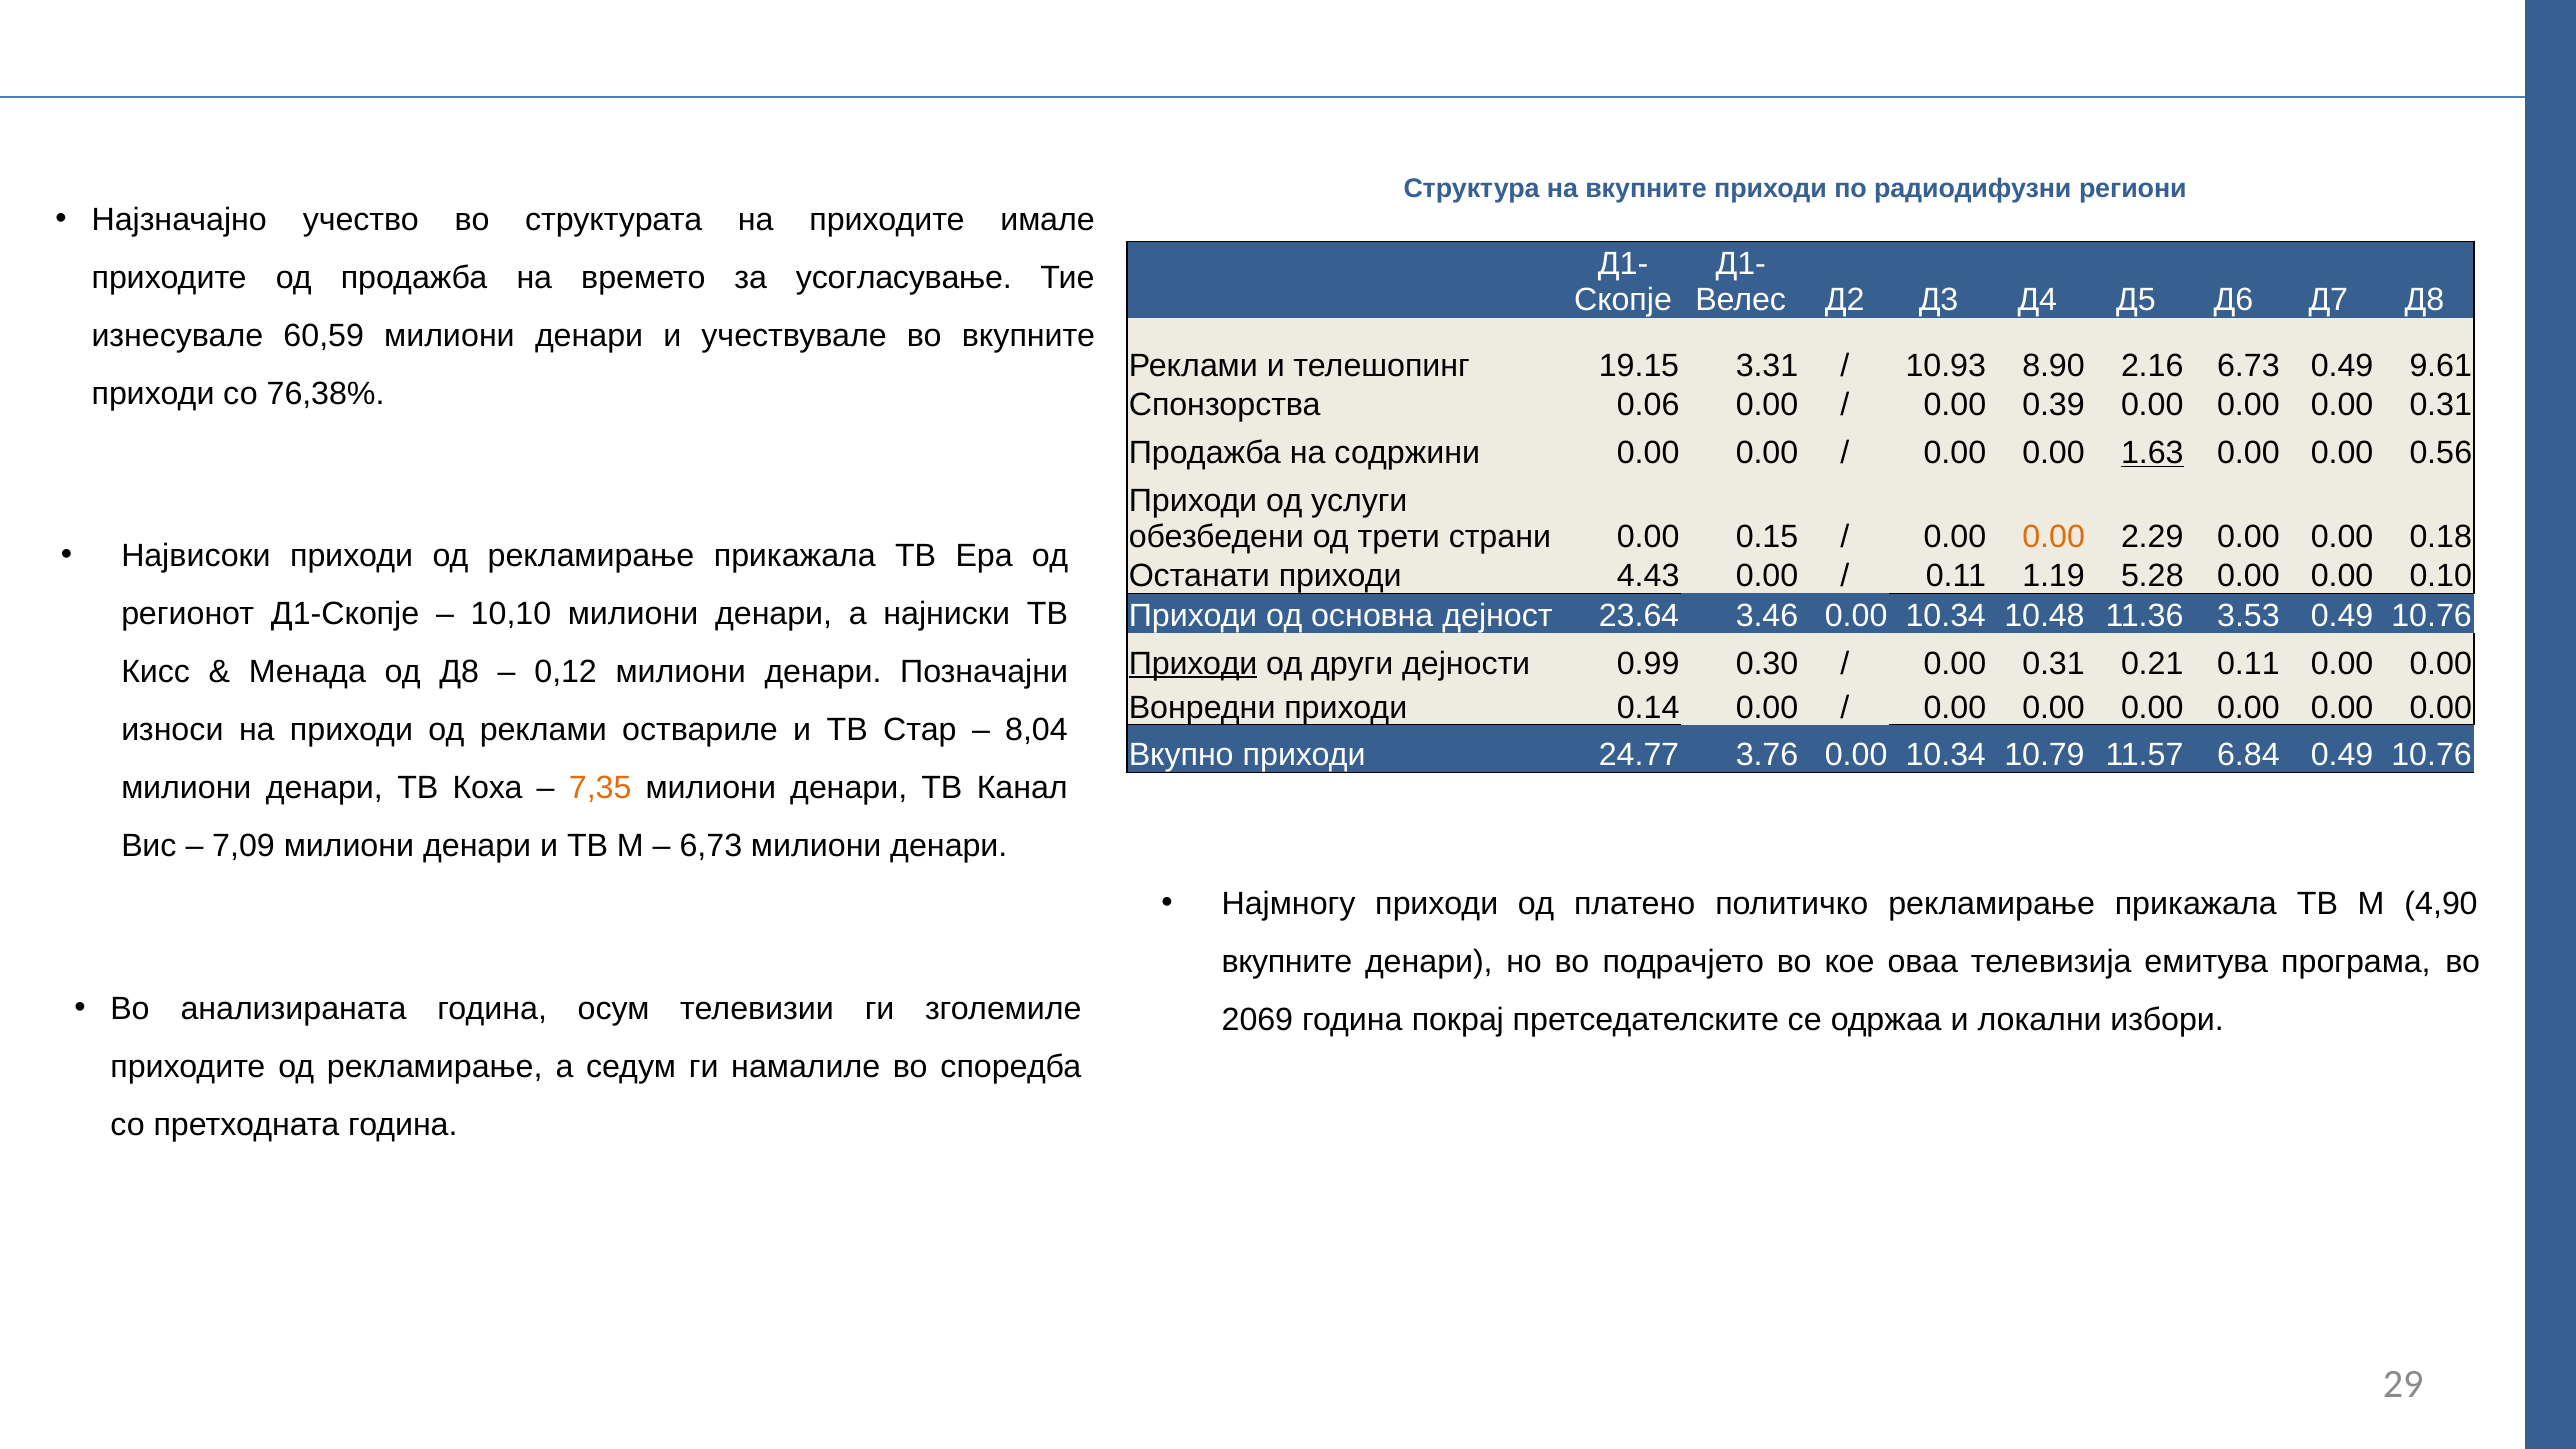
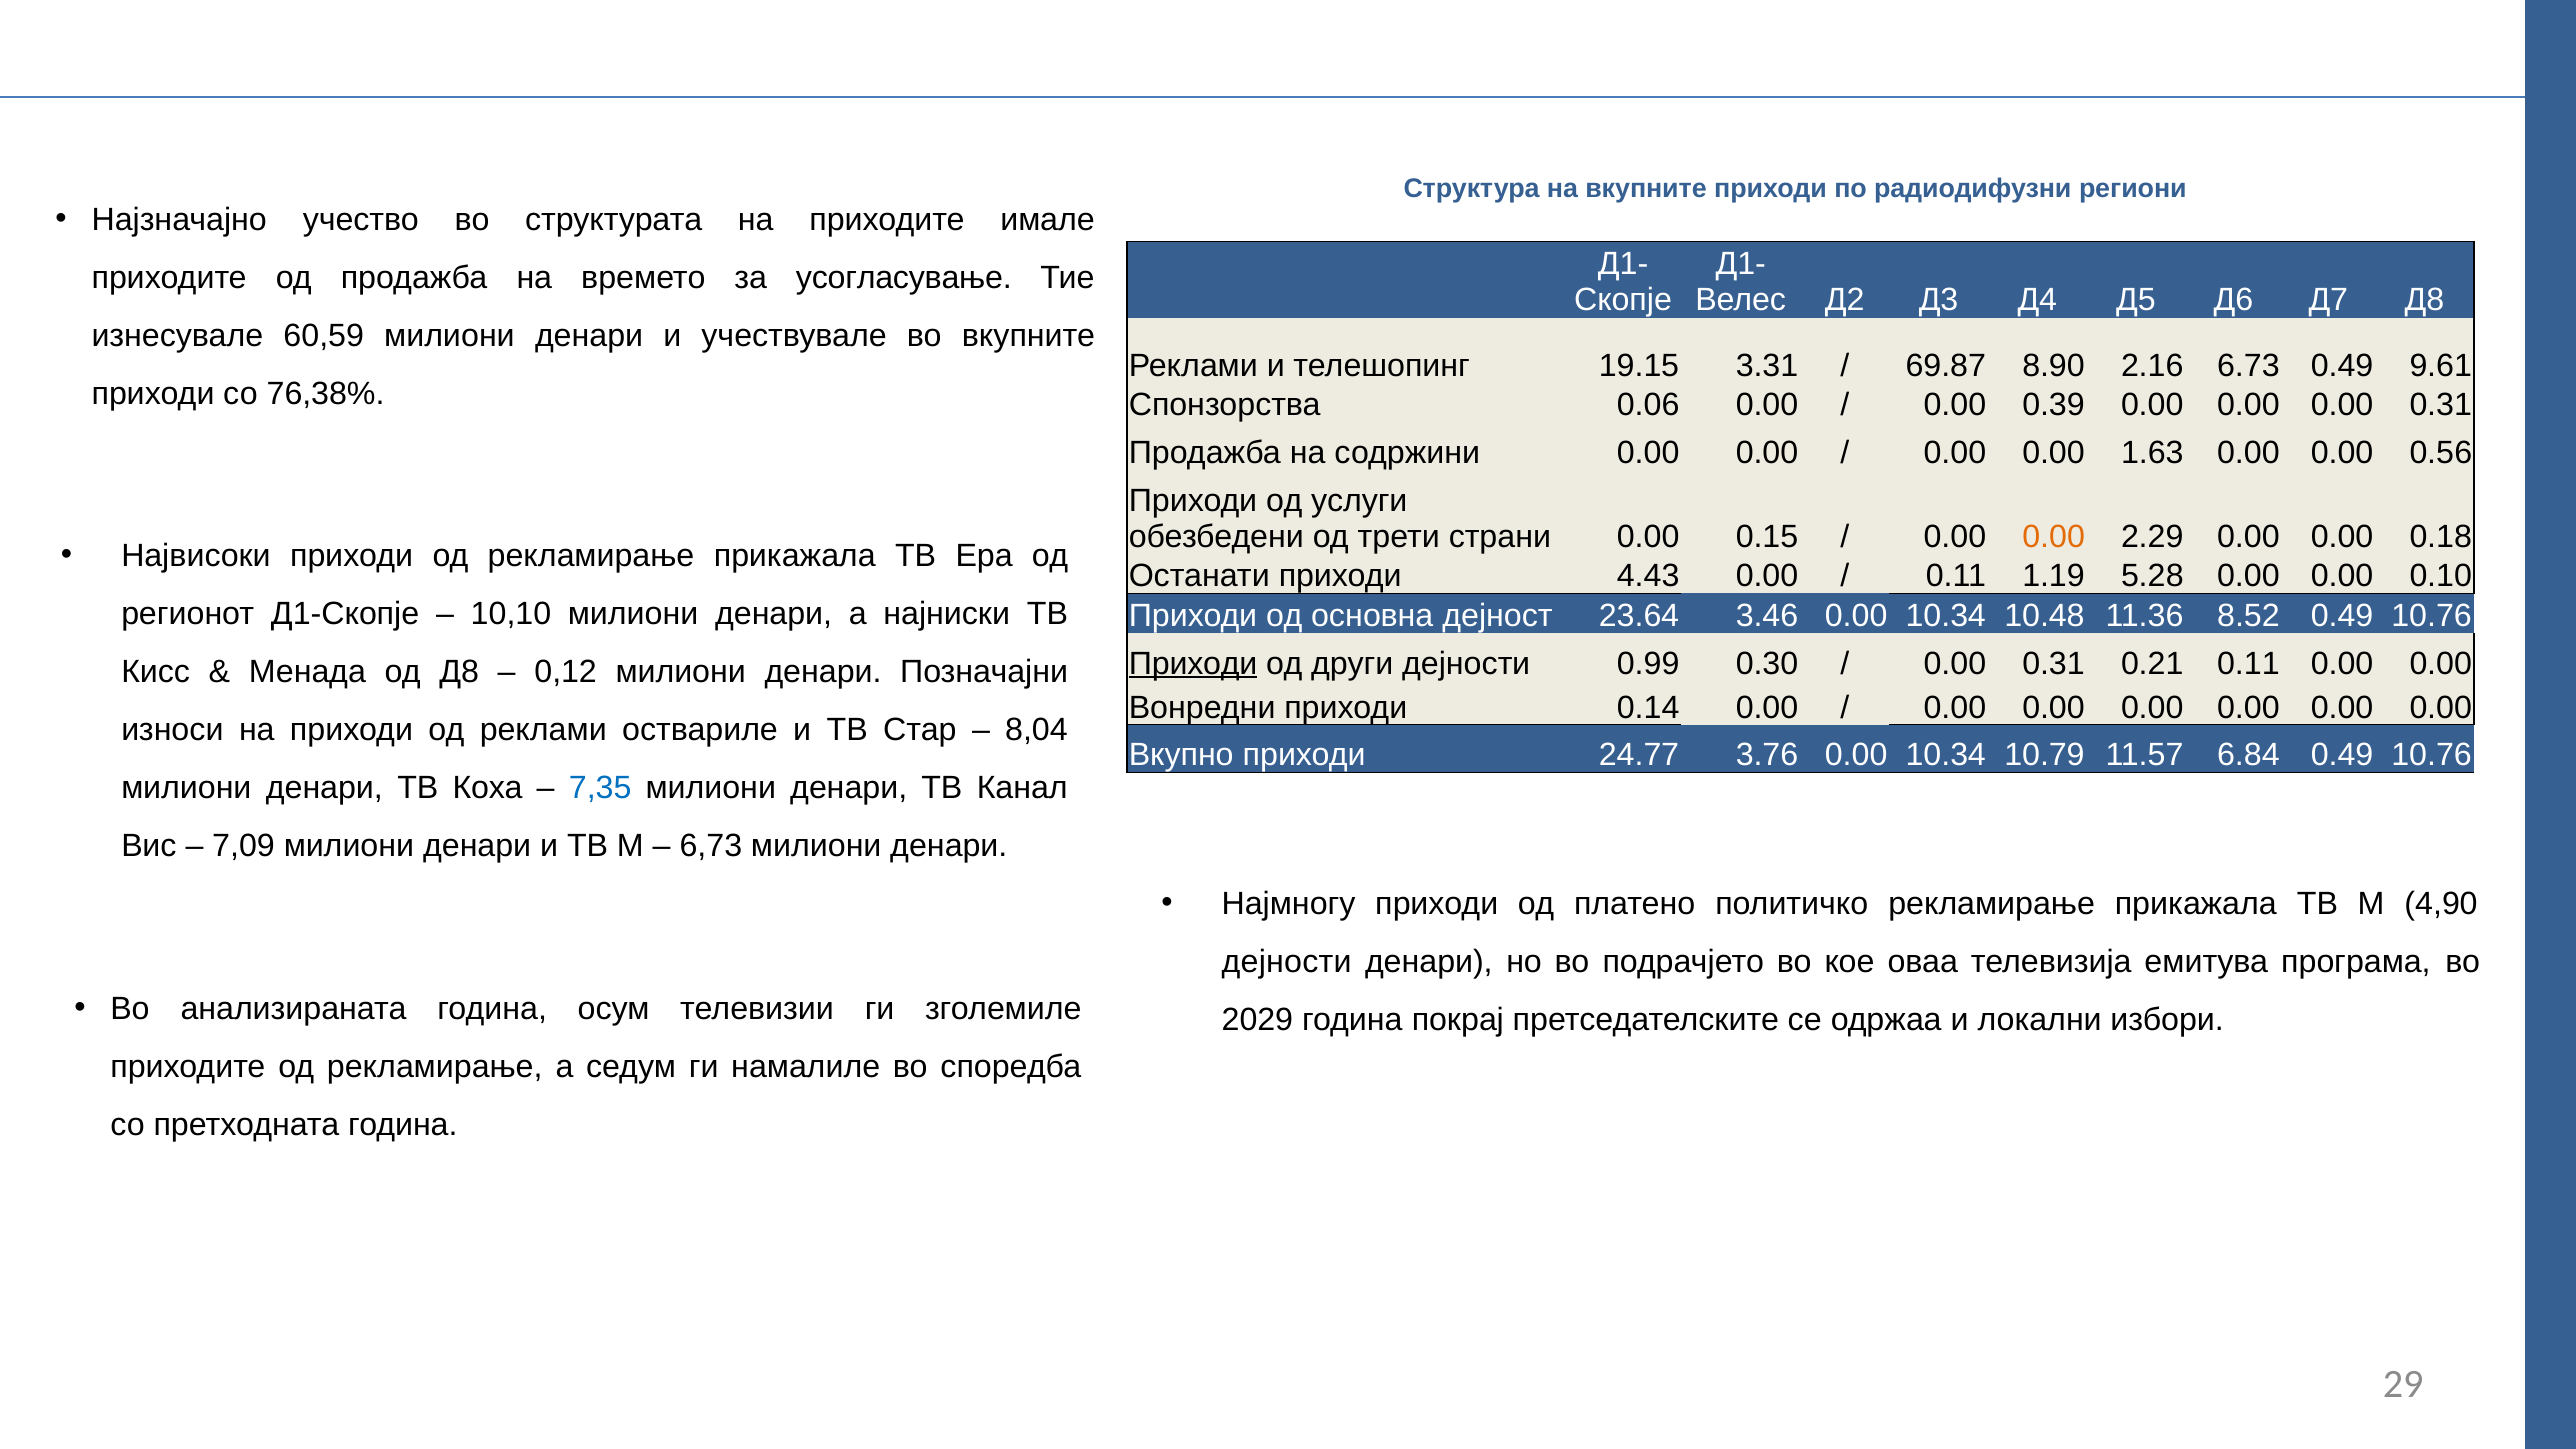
10.93: 10.93 -> 69.87
1.63 underline: present -> none
3.53: 3.53 -> 8.52
7,35 colour: orange -> blue
вкупните at (1287, 962): вкупните -> дејности
2069: 2069 -> 2029
